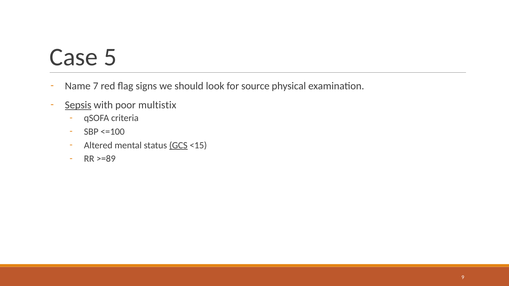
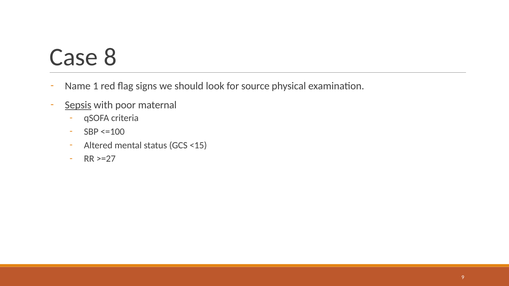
5: 5 -> 8
7: 7 -> 1
multistix: multistix -> maternal
GCS underline: present -> none
>=89: >=89 -> >=27
